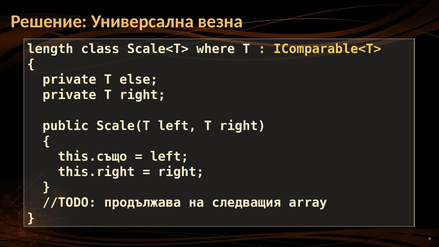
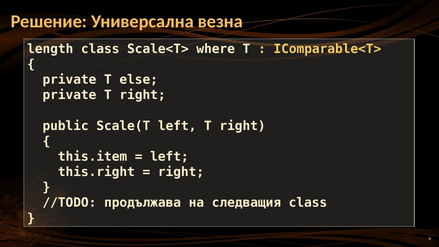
this.също: this.също -> this.item
следващия array: array -> class
